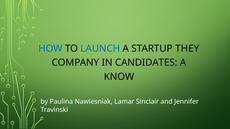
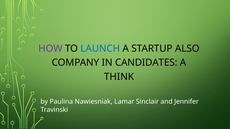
HOW colour: blue -> purple
THEY: THEY -> ALSO
KNOW: KNOW -> THINK
